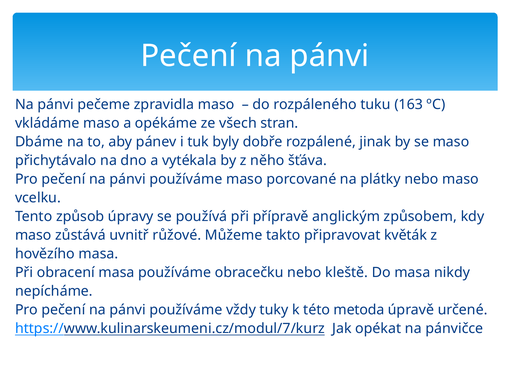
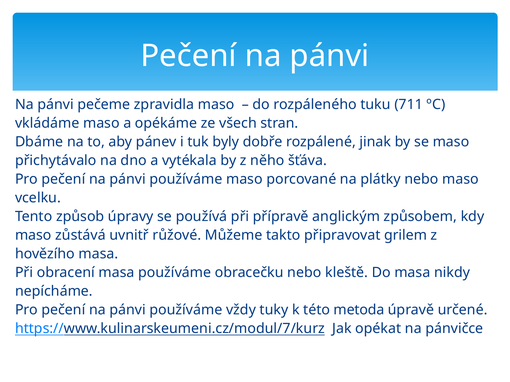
163: 163 -> 711
květák: květák -> grilem
